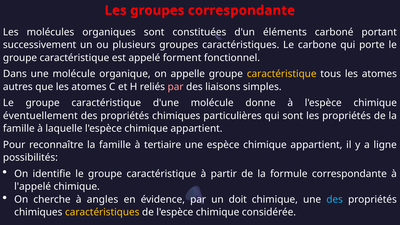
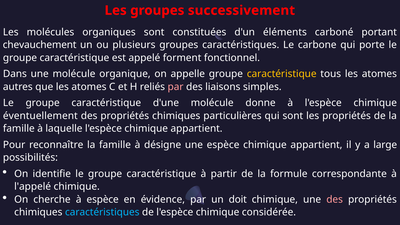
groupes correspondante: correspondante -> successivement
successivement: successivement -> chevauchement
tertiaire: tertiaire -> désigne
ligne: ligne -> large
à angles: angles -> espèce
des at (335, 199) colour: light blue -> pink
caractéristiques at (102, 212) colour: yellow -> light blue
